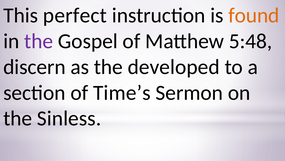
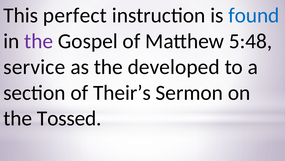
found colour: orange -> blue
discern: discern -> service
Time’s: Time’s -> Their’s
Sinless: Sinless -> Tossed
